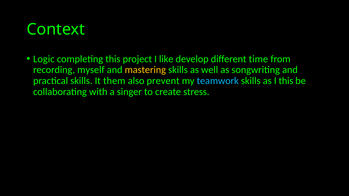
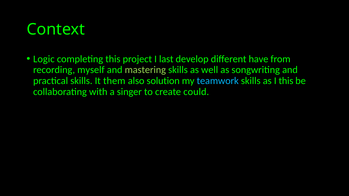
like: like -> last
time: time -> have
mastering colour: yellow -> light green
prevent: prevent -> solution
stress: stress -> could
